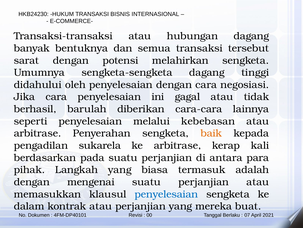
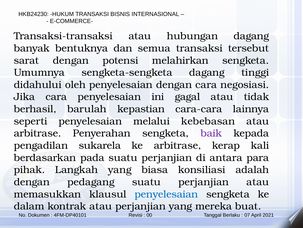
diberikan: diberikan -> kepastian
baik colour: orange -> purple
termasuk: termasuk -> konsiliasi
mengenai: mengenai -> pedagang
